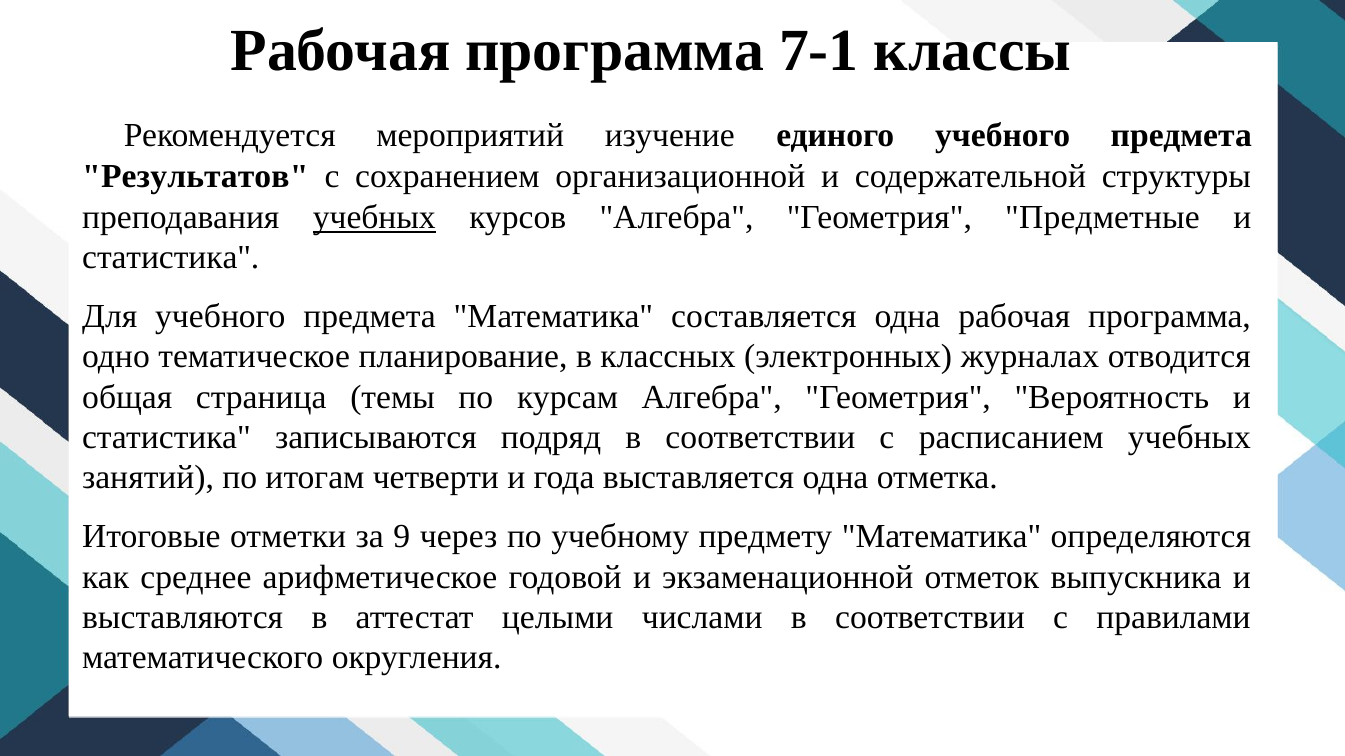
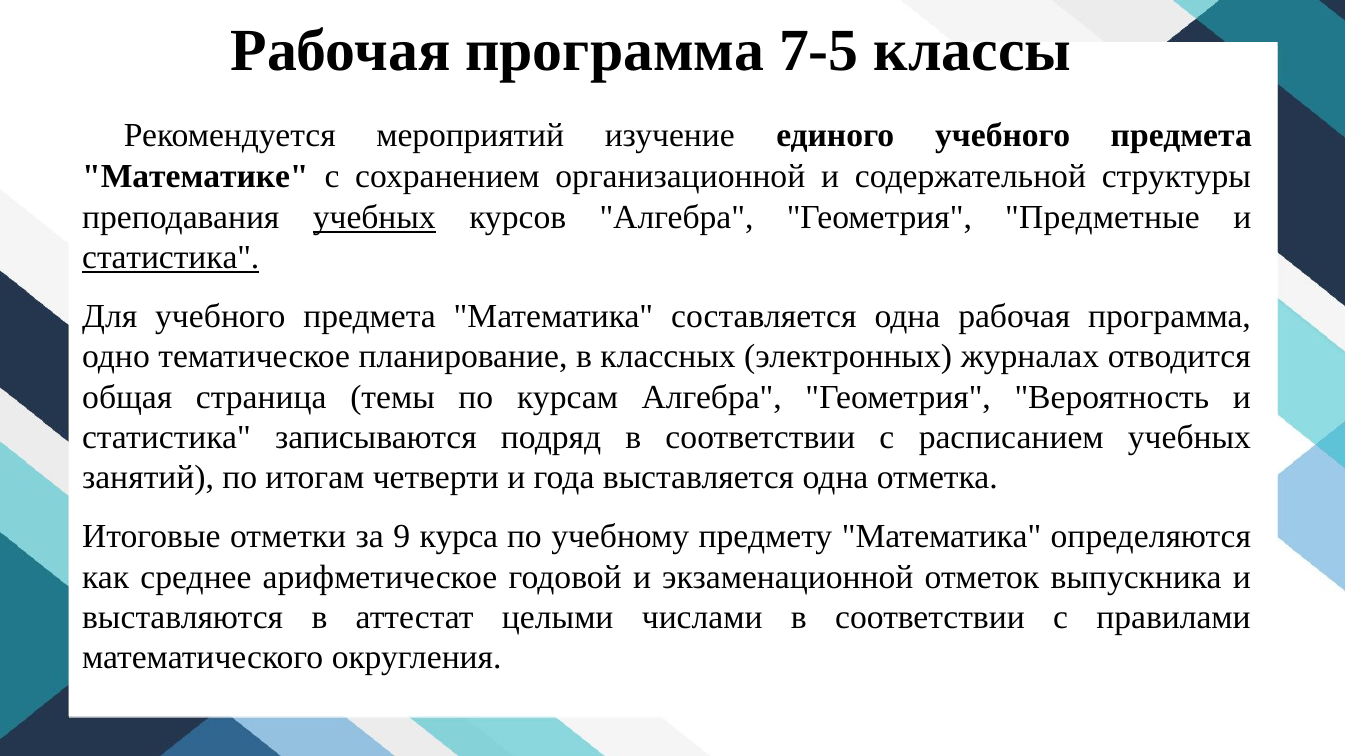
7-1: 7-1 -> 7-5
Результатов: Результатов -> Математике
статистика at (171, 258) underline: none -> present
через: через -> курса
